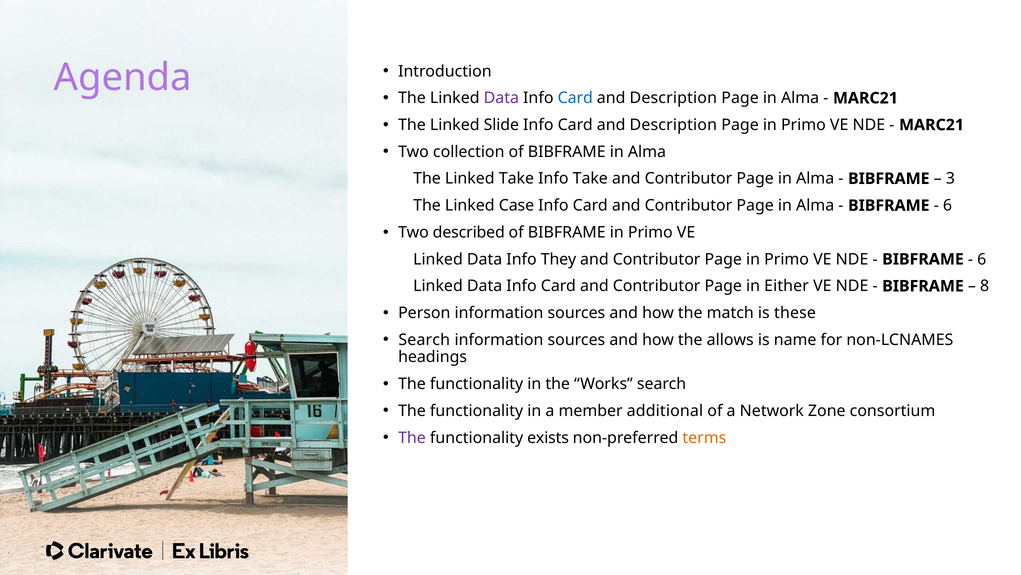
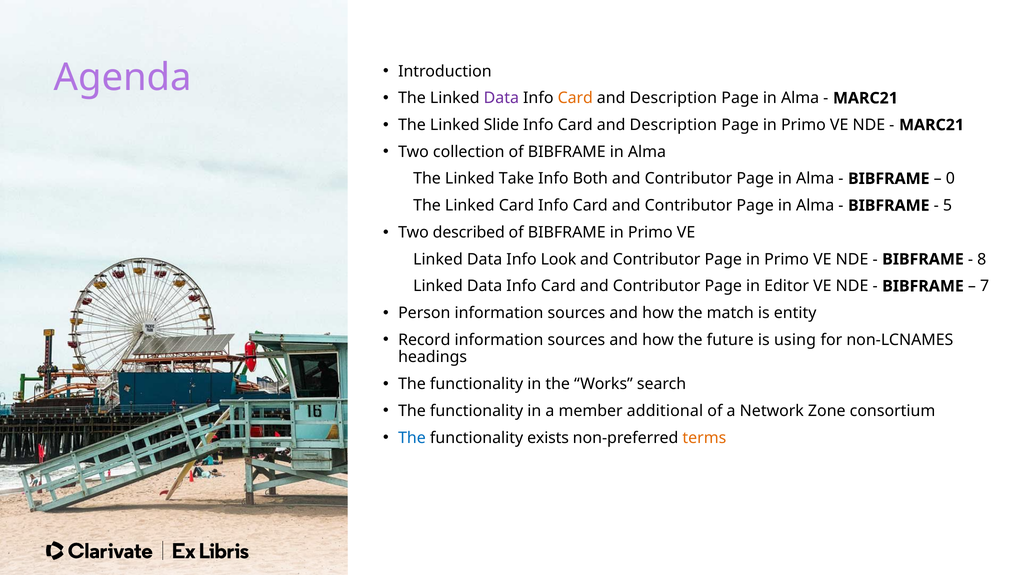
Card at (575, 98) colour: blue -> orange
Info Take: Take -> Both
3: 3 -> 0
Linked Case: Case -> Card
6 at (948, 205): 6 -> 5
They: They -> Look
6 at (982, 259): 6 -> 8
Either: Either -> Editor
8: 8 -> 7
these: these -> entity
Search at (424, 339): Search -> Record
allows: allows -> future
name: name -> using
The at (412, 437) colour: purple -> blue
